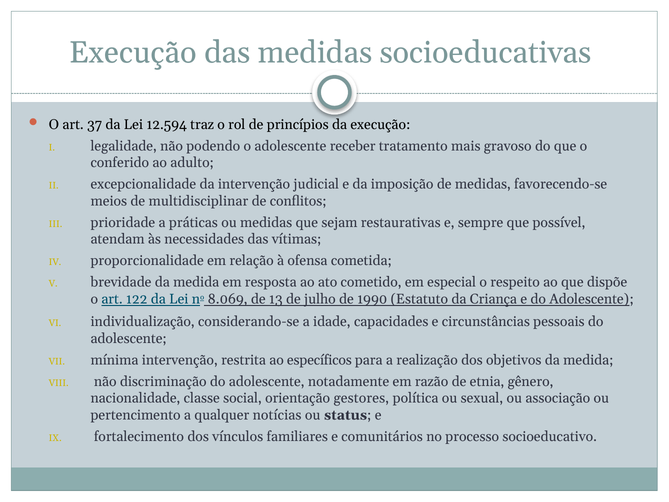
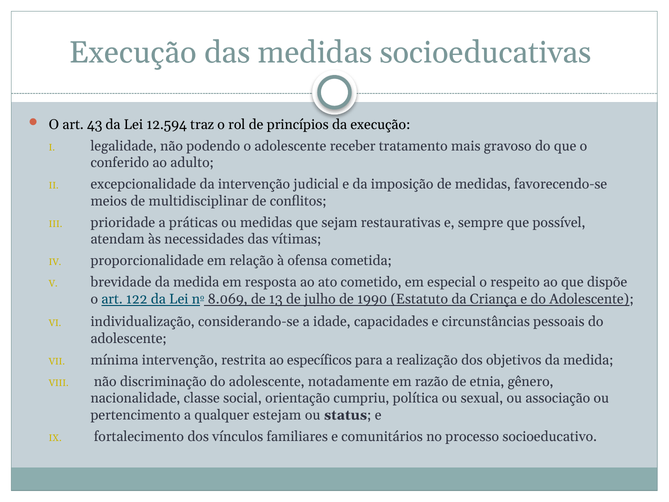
37: 37 -> 43
gestores: gestores -> cumpriu
notícias: notícias -> estejam
